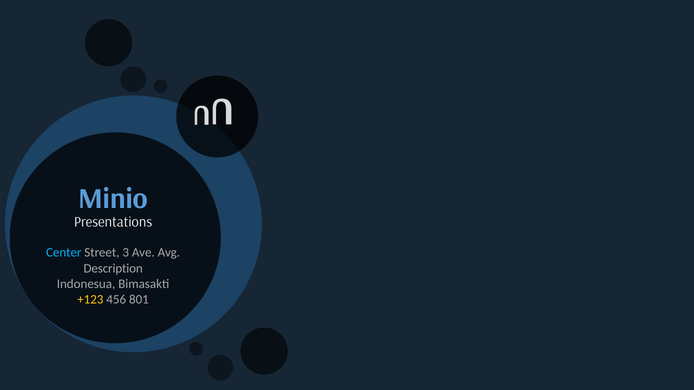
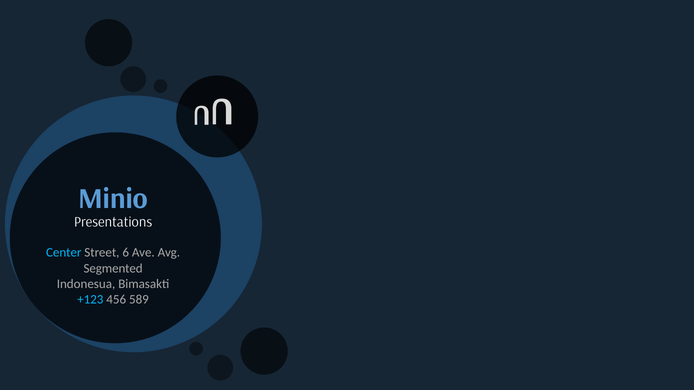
3: 3 -> 6
Description: Description -> Segmented
+123 colour: yellow -> light blue
801: 801 -> 589
